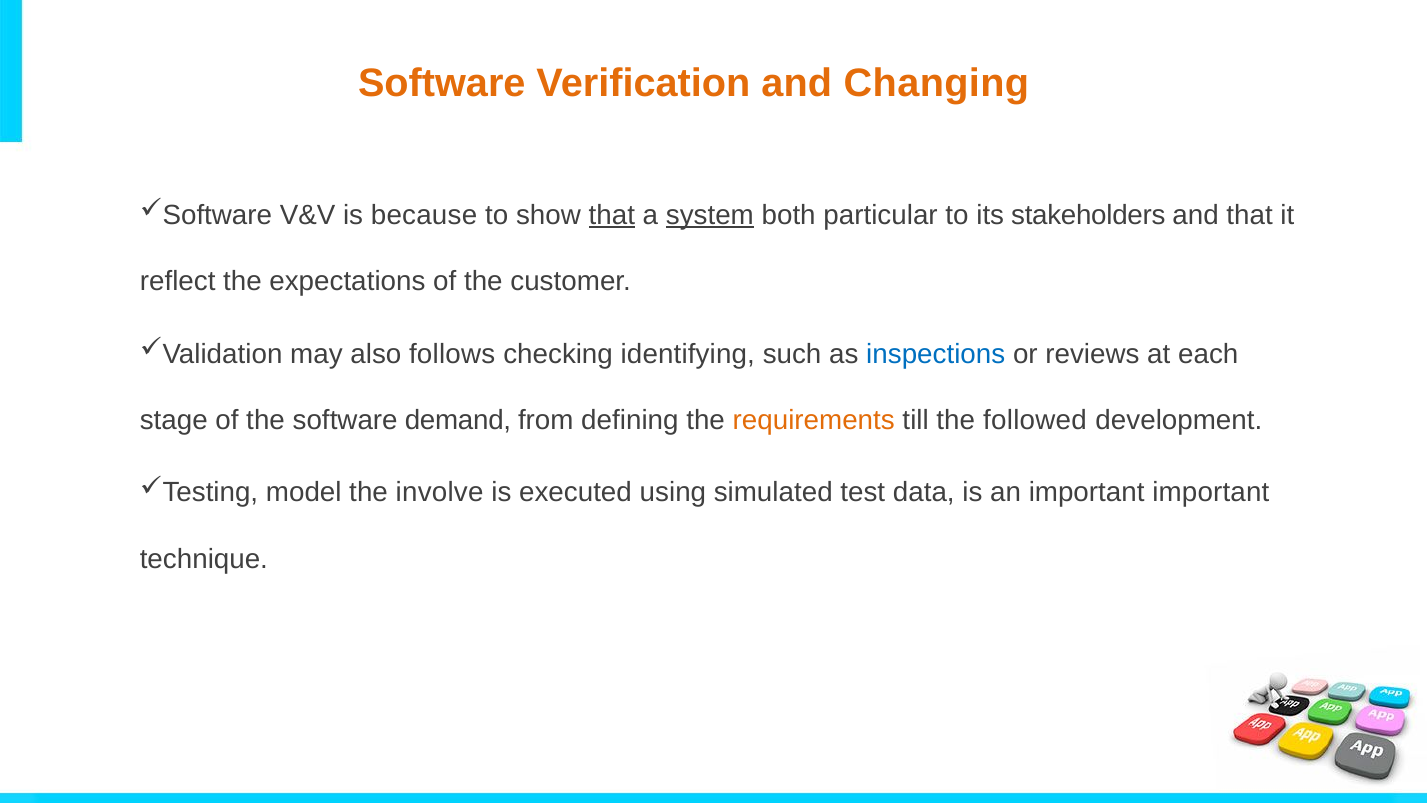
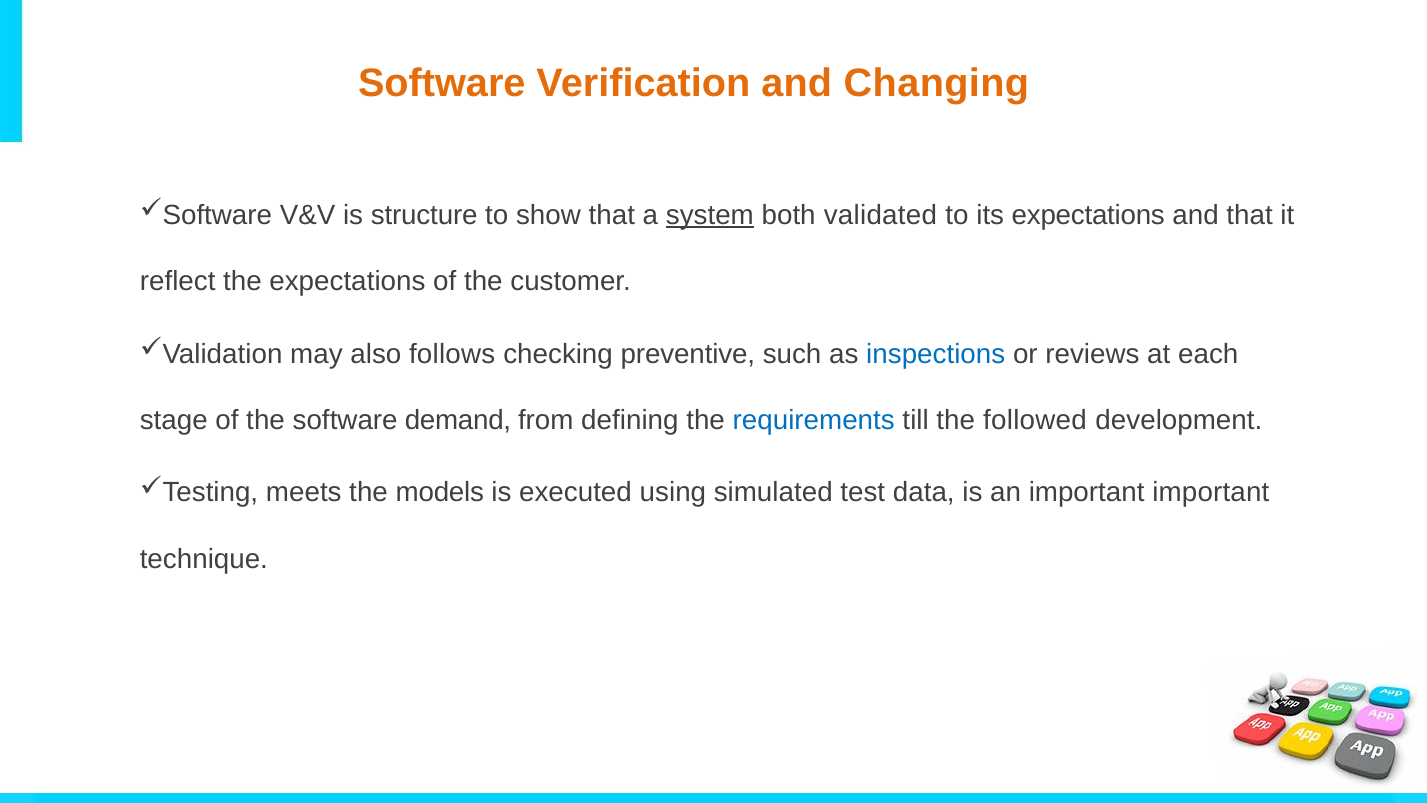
because: because -> structure
that at (612, 215) underline: present -> none
particular: particular -> validated
its stakeholders: stakeholders -> expectations
identifying: identifying -> preventive
requirements colour: orange -> blue
model: model -> meets
involve: involve -> models
